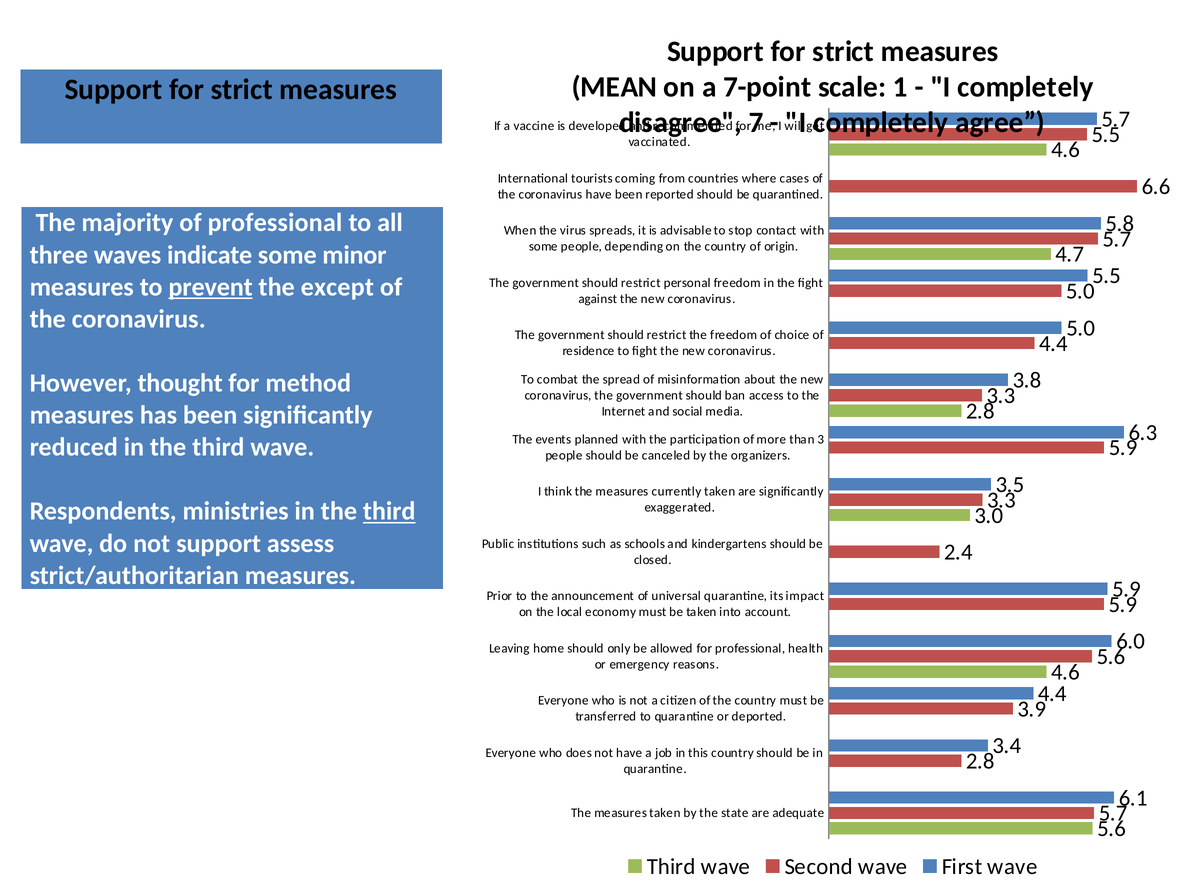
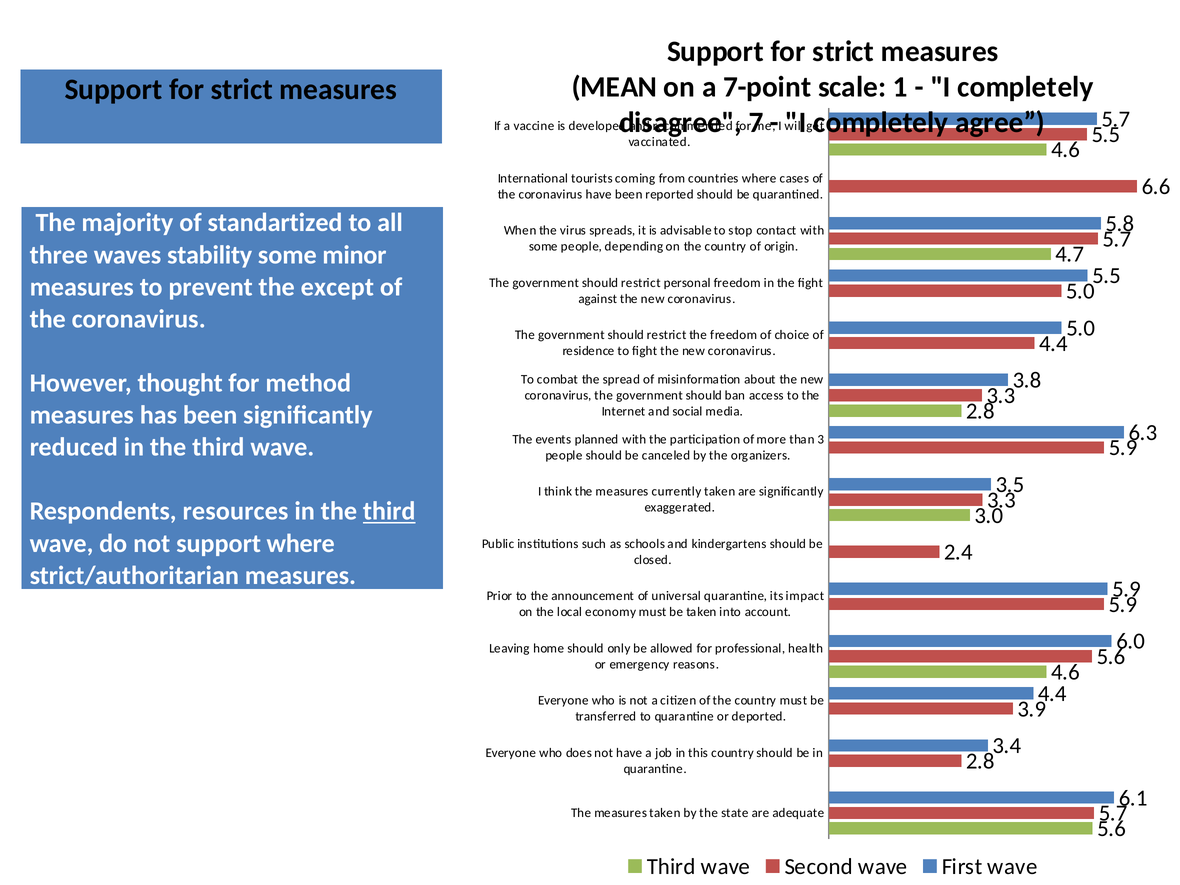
of professional: professional -> standartized
indicate: indicate -> stability
prevent underline: present -> none
ministries: ministries -> resources
support assess: assess -> where
